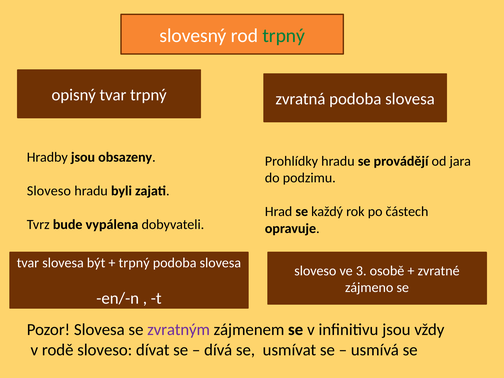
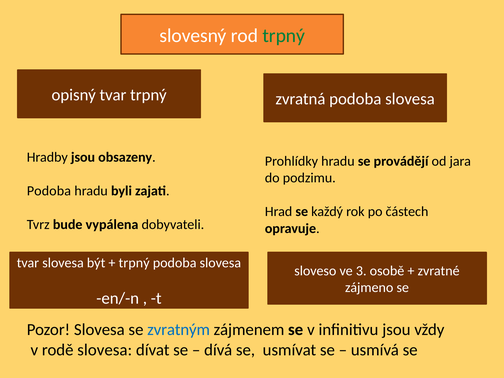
Sloveso at (49, 191): Sloveso -> Podoba
zvratným colour: purple -> blue
rodě sloveso: sloveso -> slovesa
